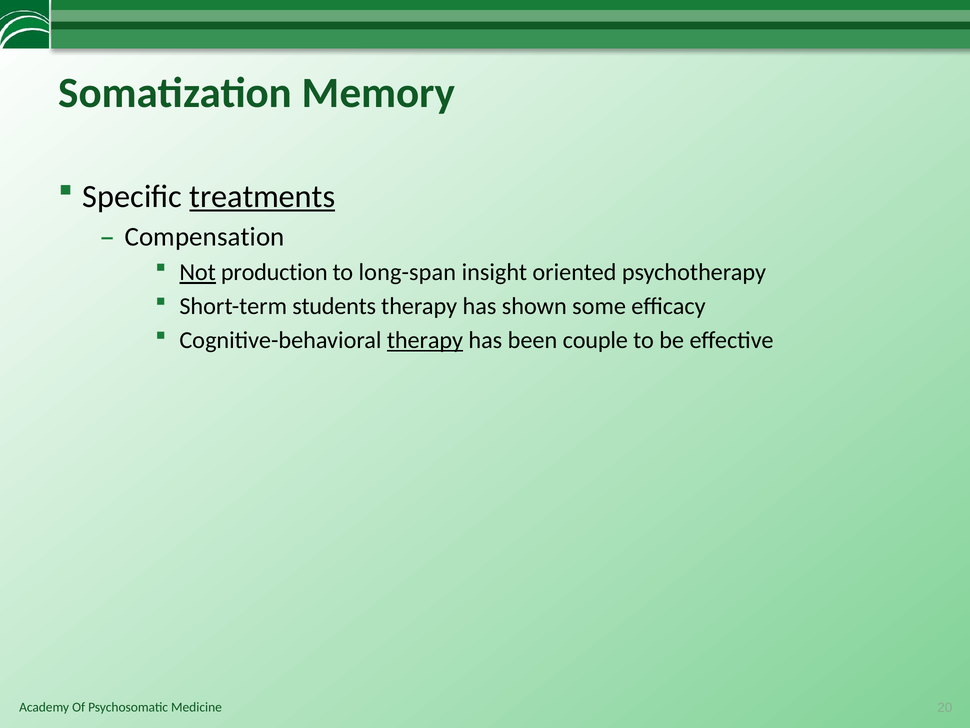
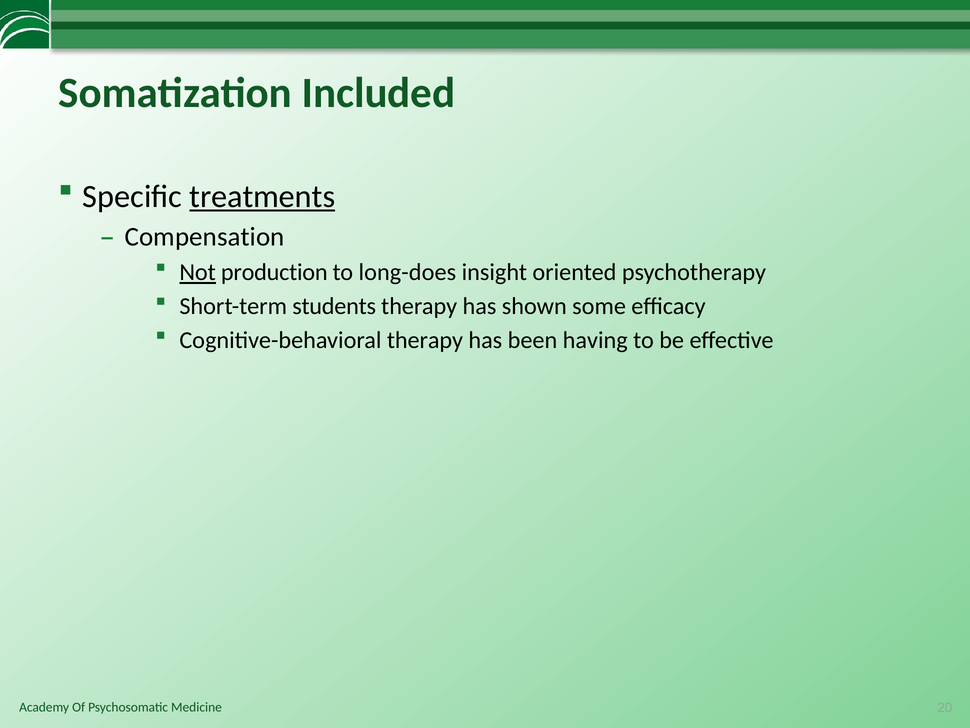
Memory: Memory -> Included
long-span: long-span -> long-does
therapy at (425, 340) underline: present -> none
couple: couple -> having
